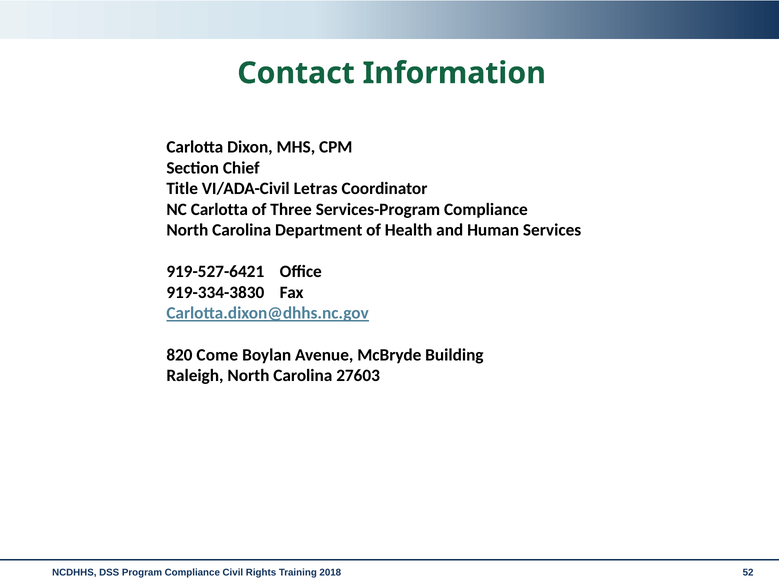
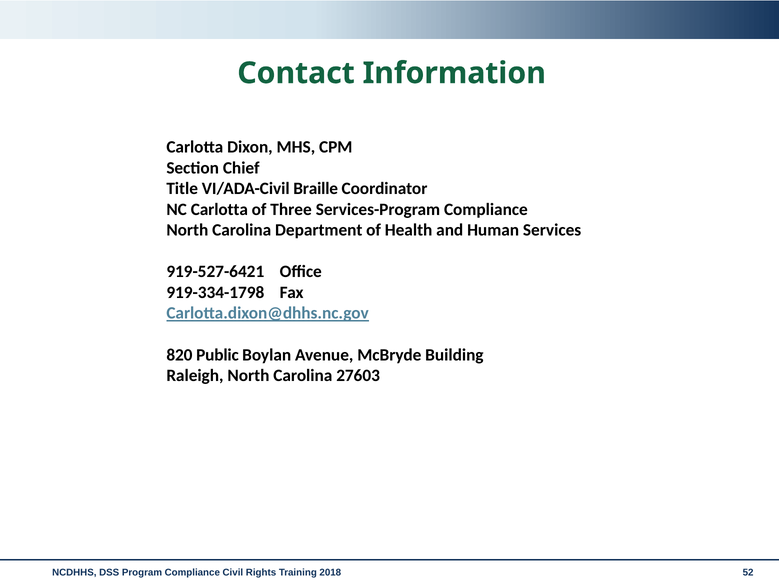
Letras: Letras -> Braille
919-334-3830: 919-334-3830 -> 919-334-1798
Come: Come -> Public
